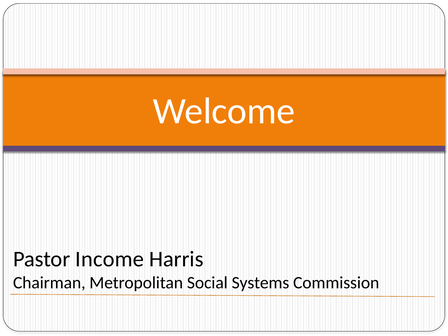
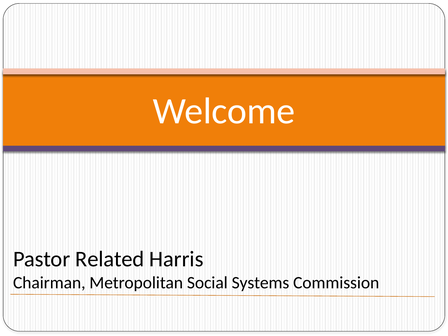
Income: Income -> Related
